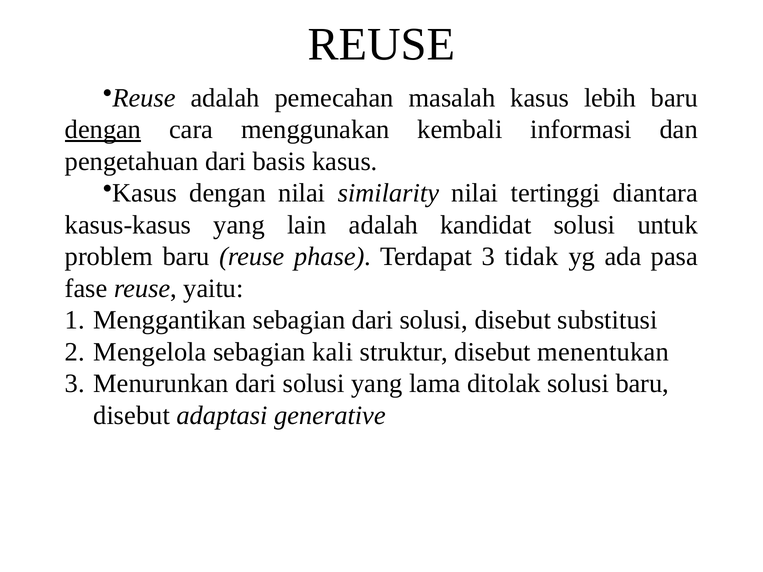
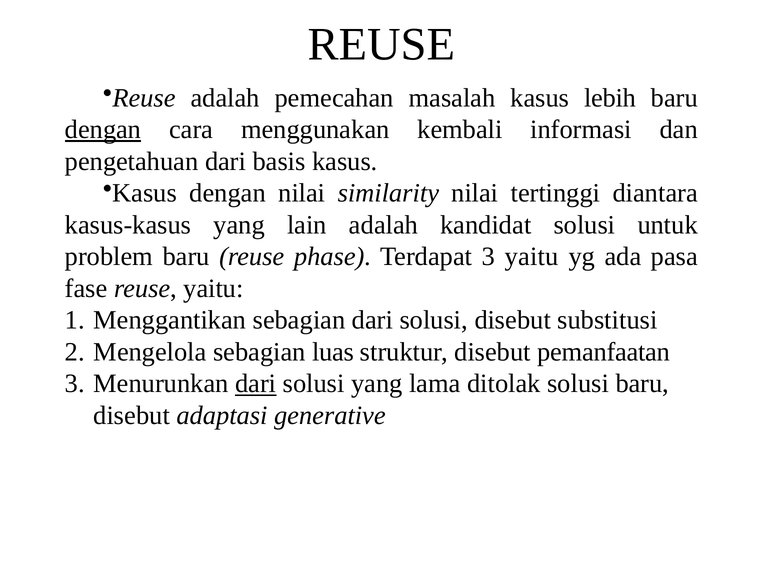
3 tidak: tidak -> yaitu
kali: kali -> luas
menentukan: menentukan -> pemanfaatan
dari at (256, 384) underline: none -> present
